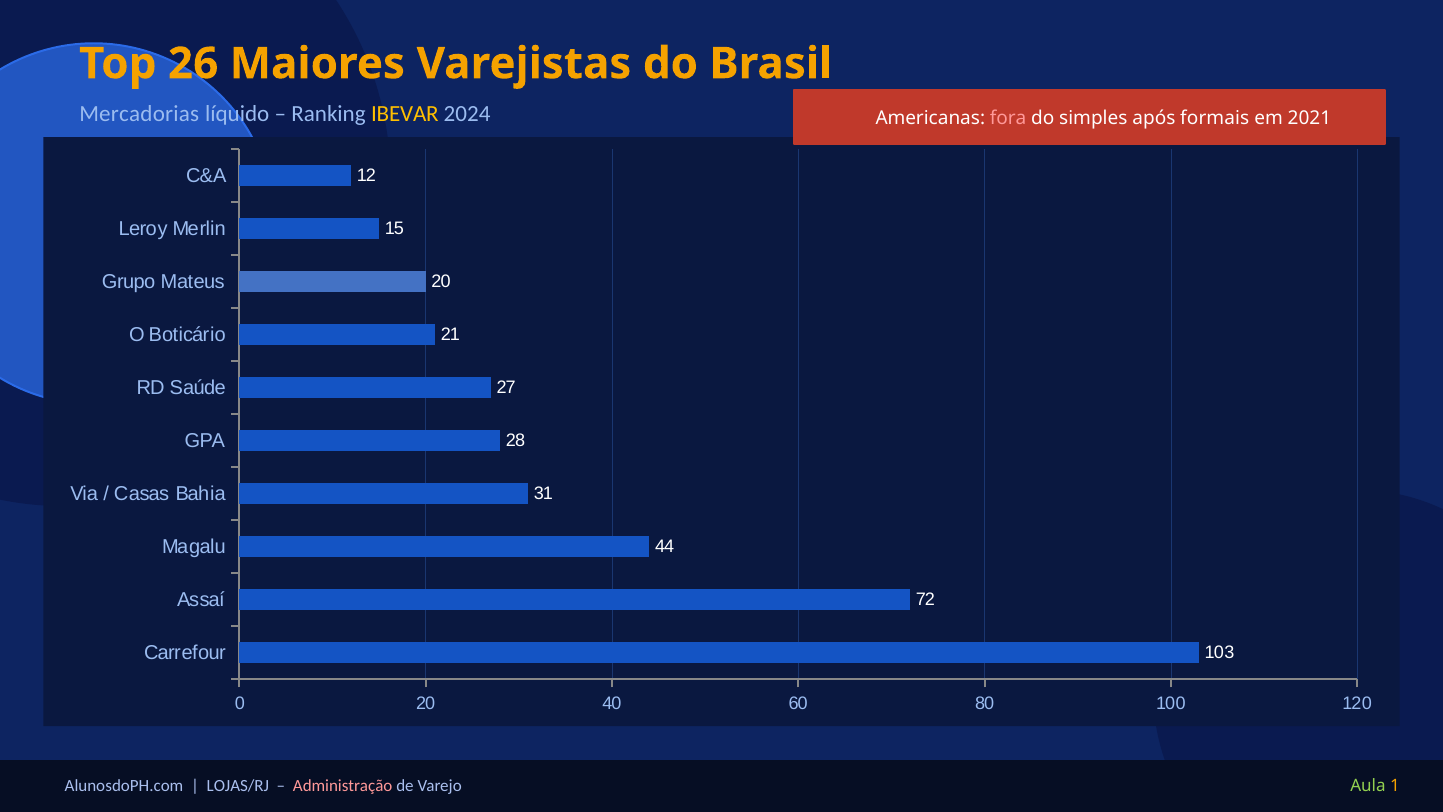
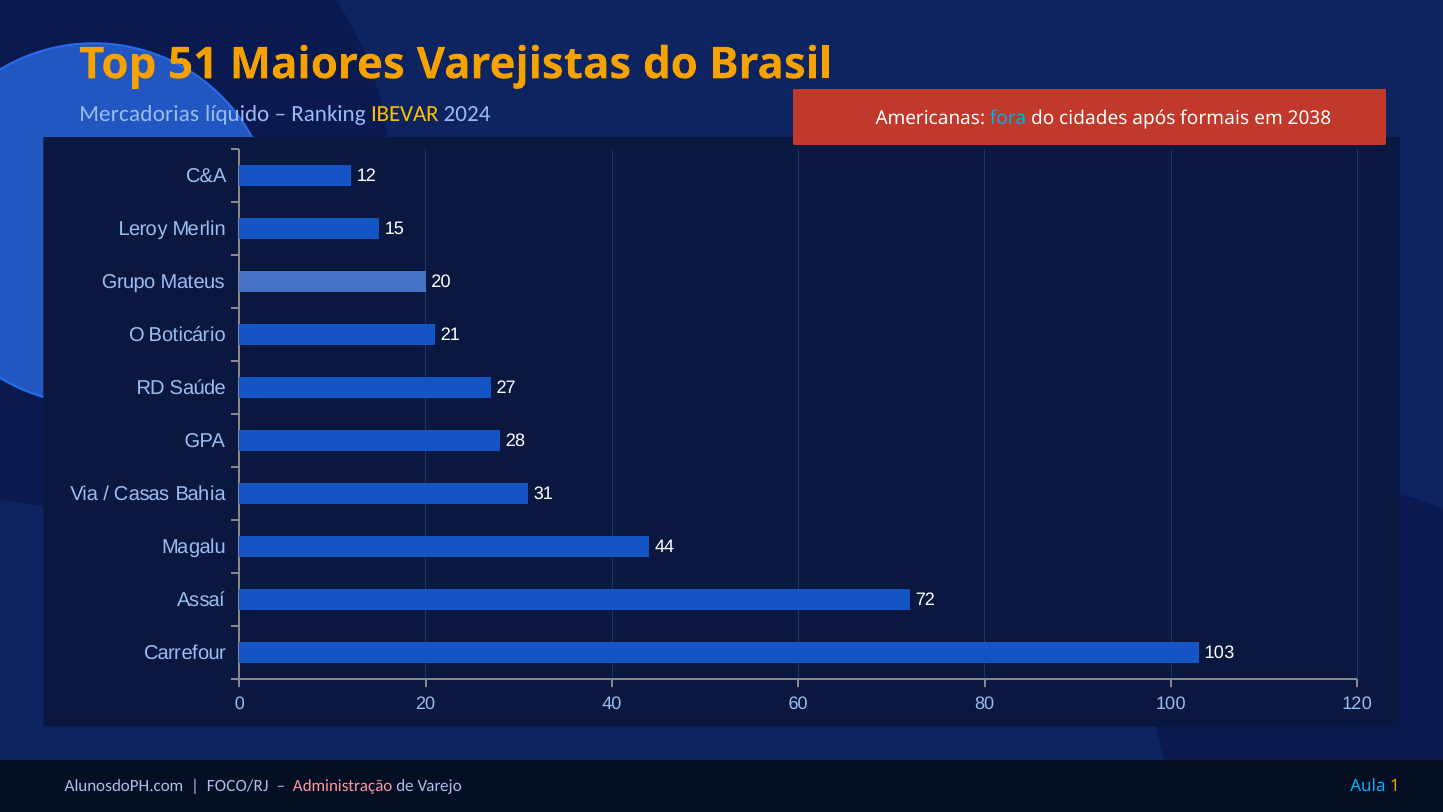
26: 26 -> 51
fora colour: pink -> light blue
simples: simples -> cidades
2021: 2021 -> 2038
LOJAS/RJ: LOJAS/RJ -> FOCO/RJ
Aula colour: light green -> light blue
